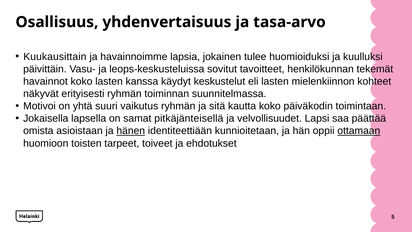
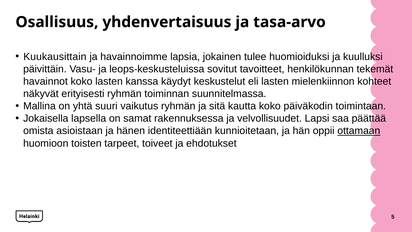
Motivoi: Motivoi -> Mallina
pitkäjänteisellä: pitkäjänteisellä -> rakennuksessa
hänen underline: present -> none
